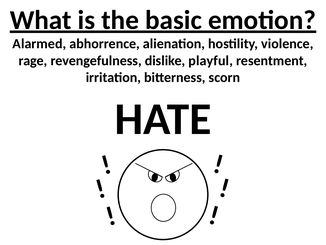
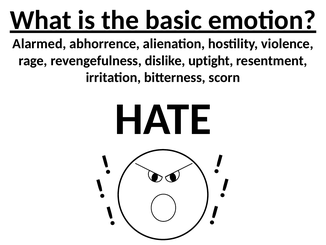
playful: playful -> uptight
